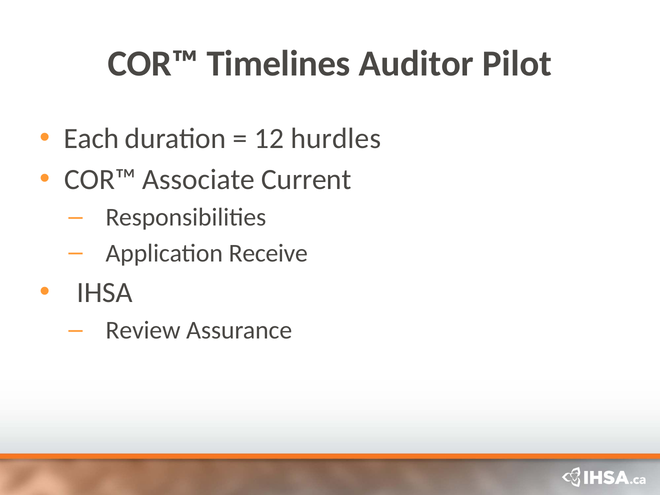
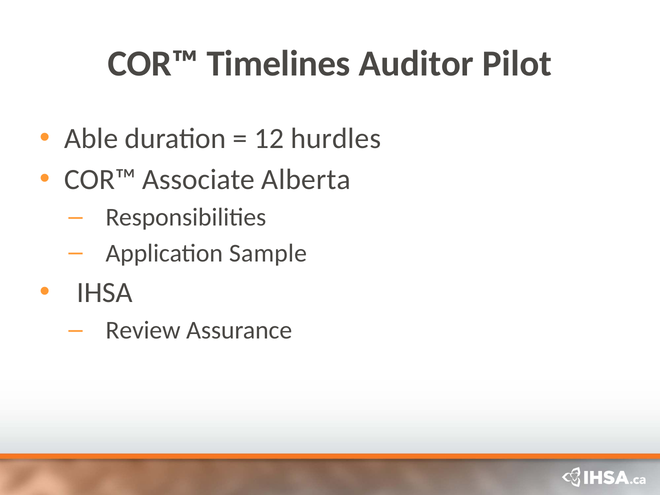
Each: Each -> Able
Current: Current -> Alberta
Receive: Receive -> Sample
